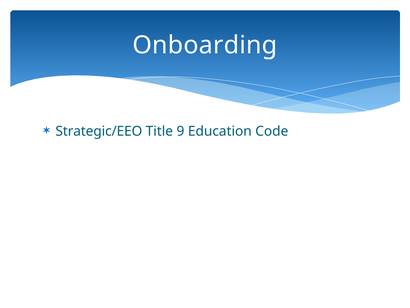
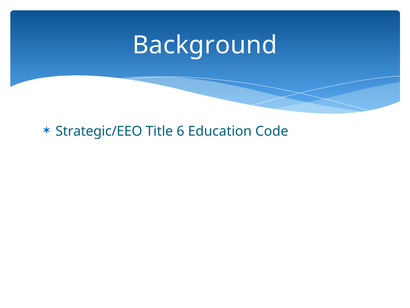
Onboarding: Onboarding -> Background
9: 9 -> 6
